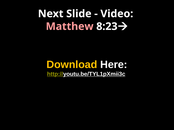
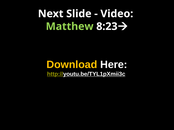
Matthew colour: pink -> light green
